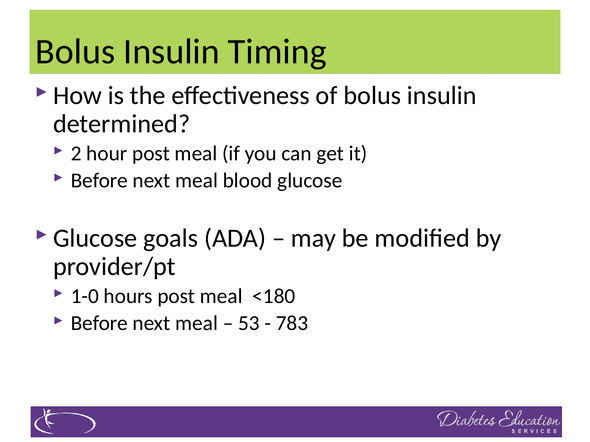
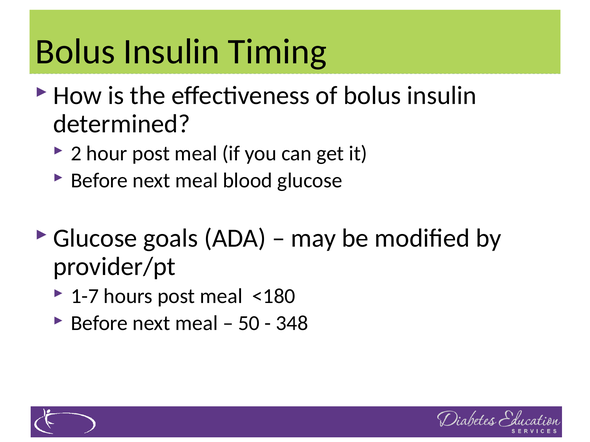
1-0: 1-0 -> 1-7
53: 53 -> 50
783: 783 -> 348
